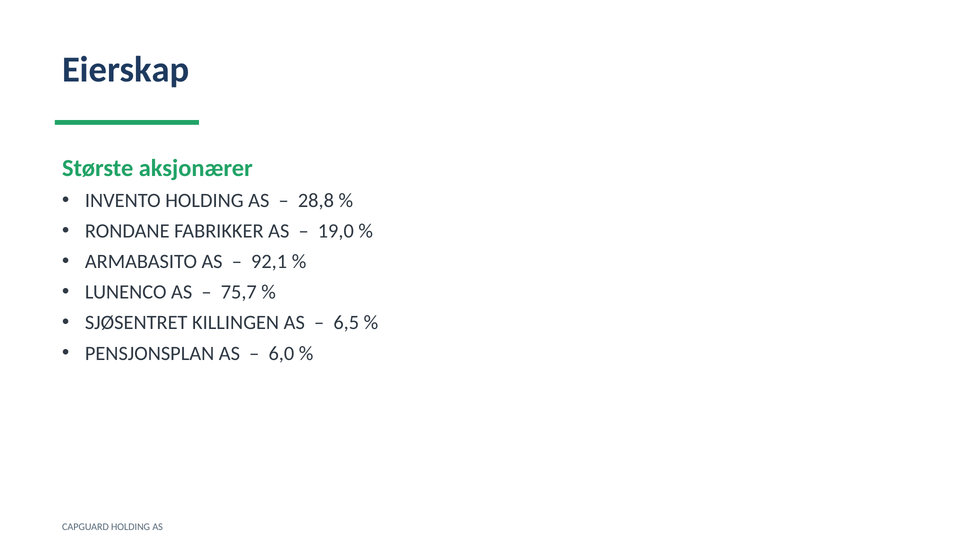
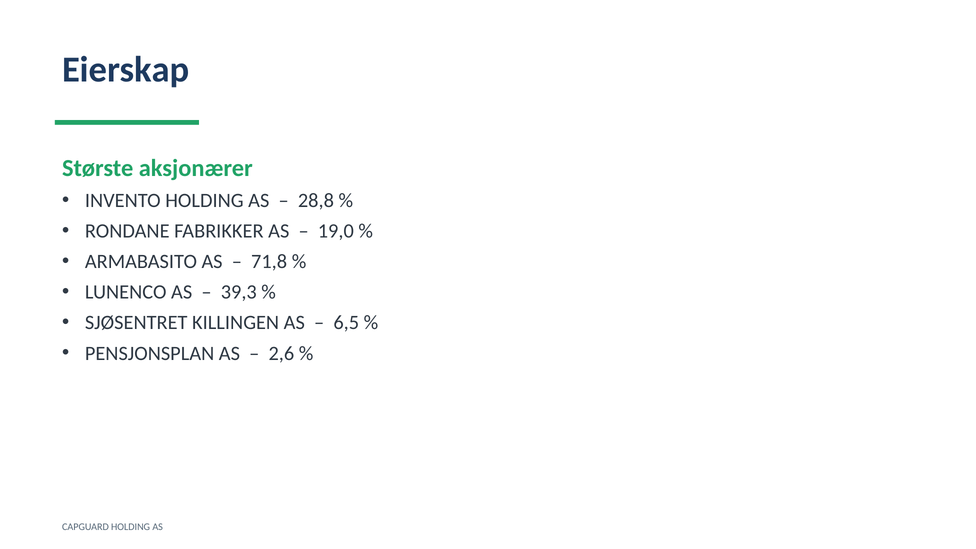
92,1: 92,1 -> 71,8
75,7: 75,7 -> 39,3
6,0: 6,0 -> 2,6
